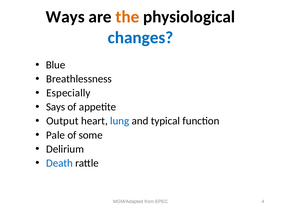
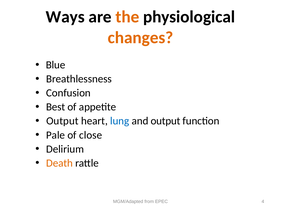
changes colour: blue -> orange
Especially: Especially -> Confusion
Says: Says -> Best
and typical: typical -> output
some: some -> close
Death colour: blue -> orange
